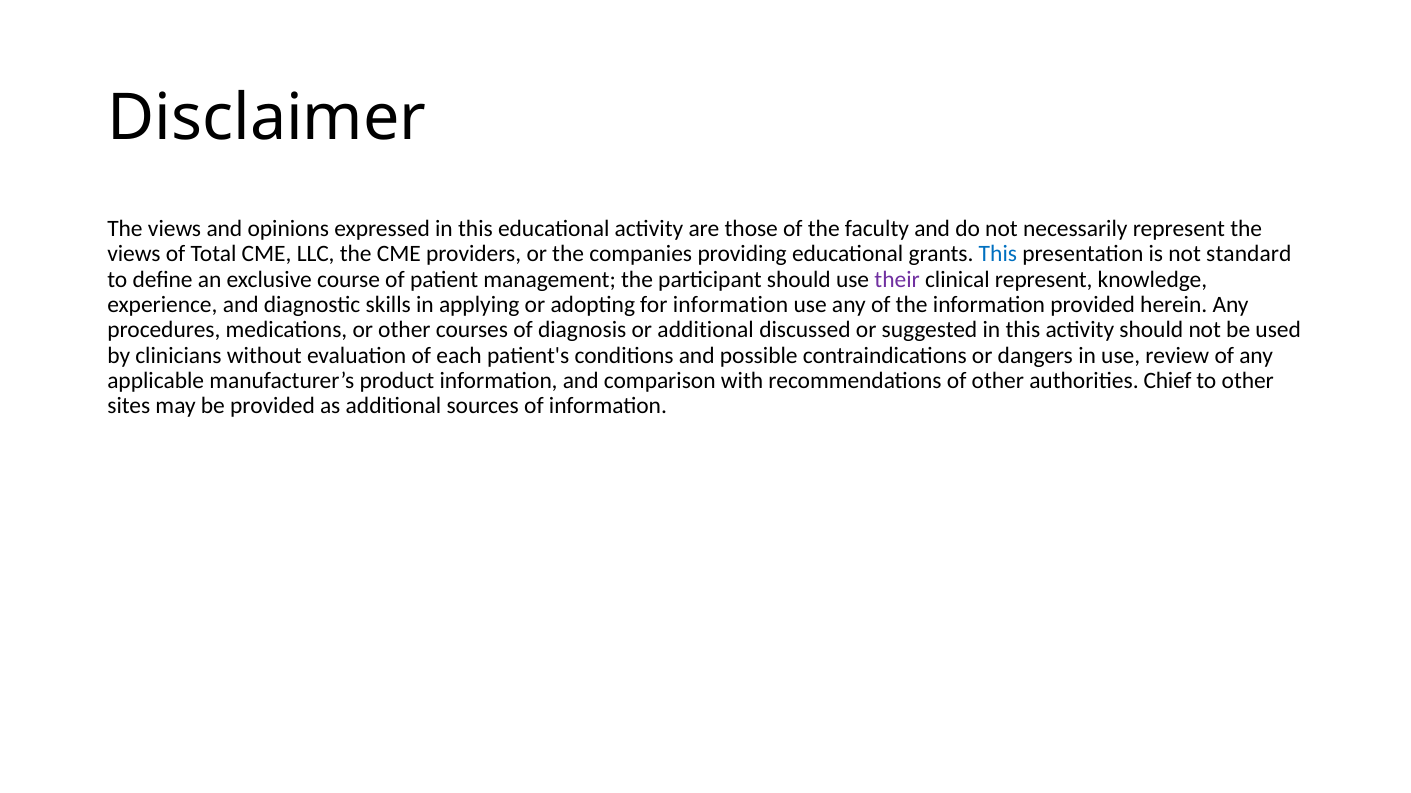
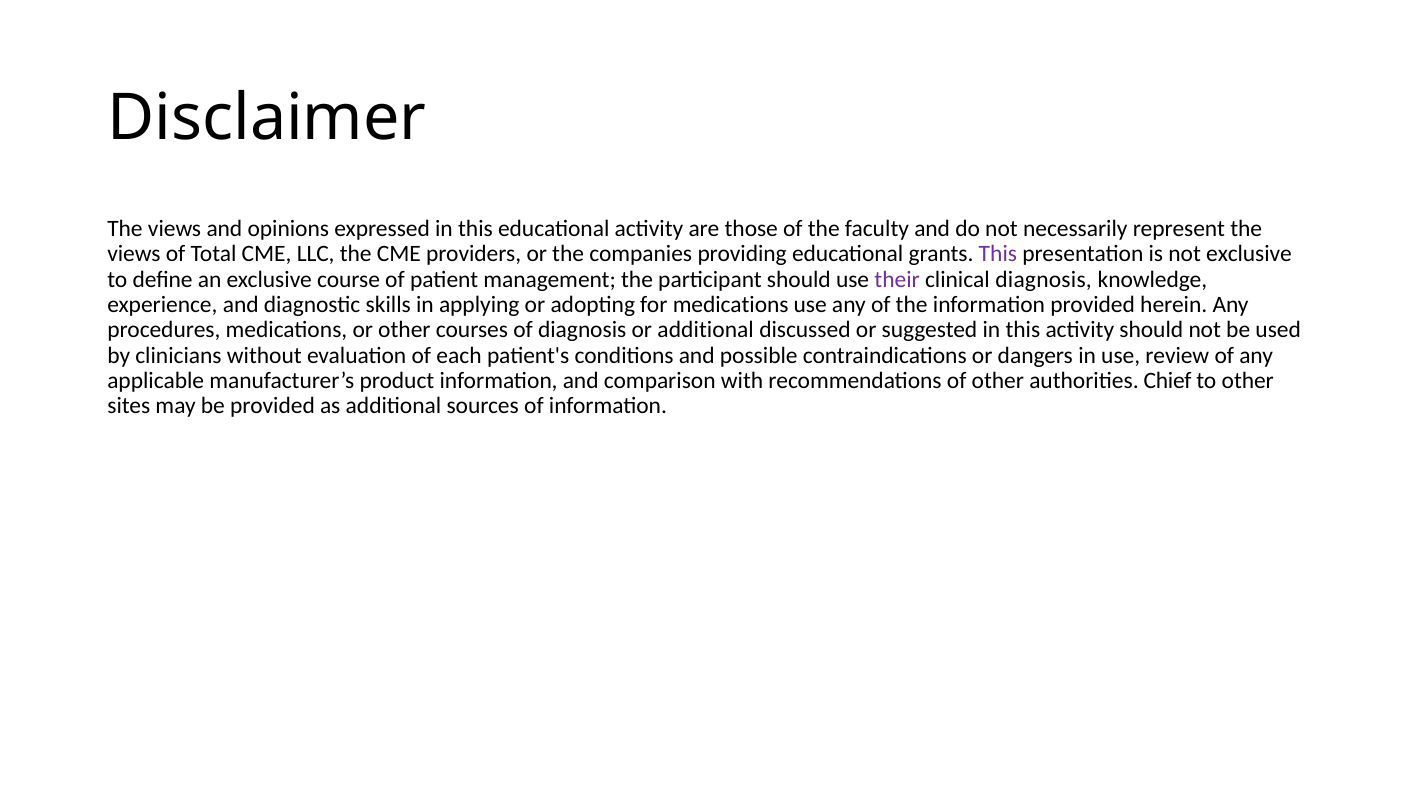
This at (998, 254) colour: blue -> purple
not standard: standard -> exclusive
clinical represent: represent -> diagnosis
for information: information -> medications
